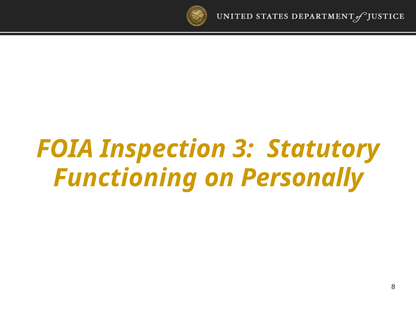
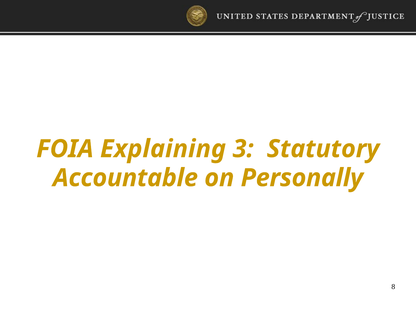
Inspection: Inspection -> Explaining
Functioning: Functioning -> Accountable
